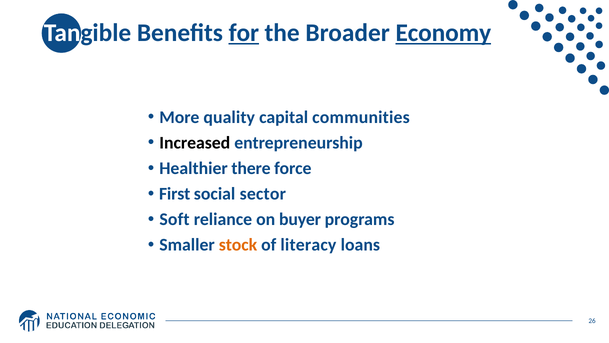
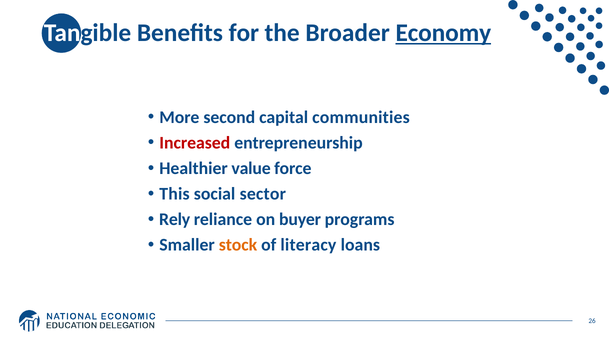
for underline: present -> none
quality: quality -> second
Increased colour: black -> red
there: there -> value
First: First -> This
Soft: Soft -> Rely
